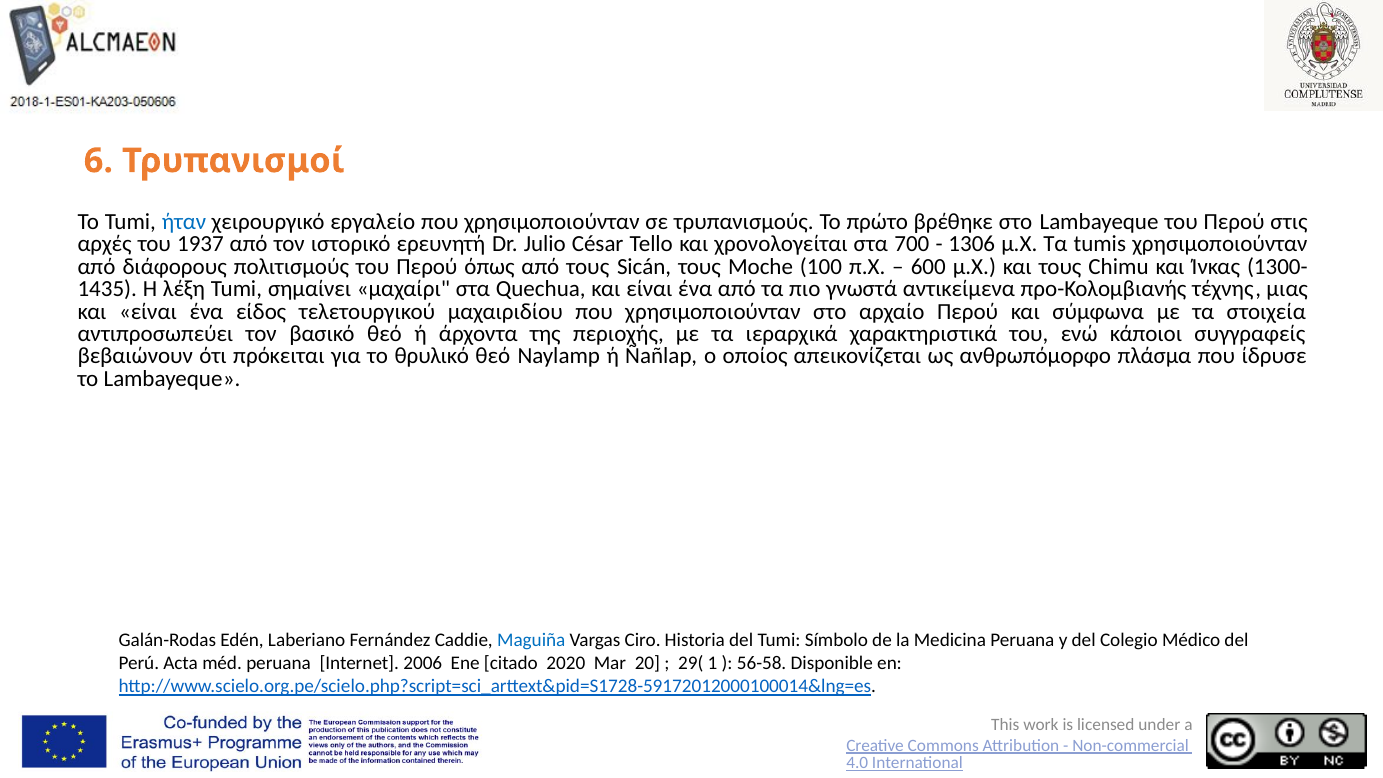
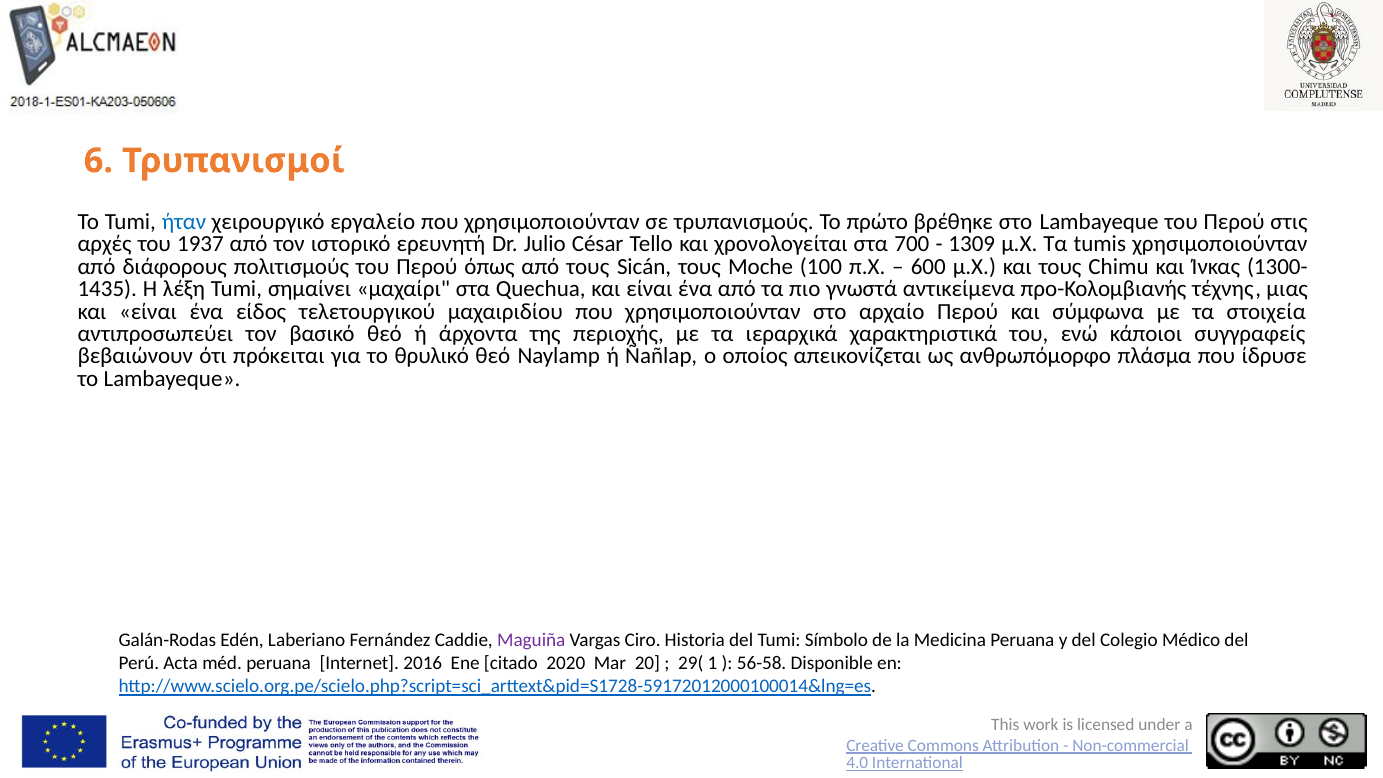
1306: 1306 -> 1309
Maguiña colour: blue -> purple
2006: 2006 -> 2016
